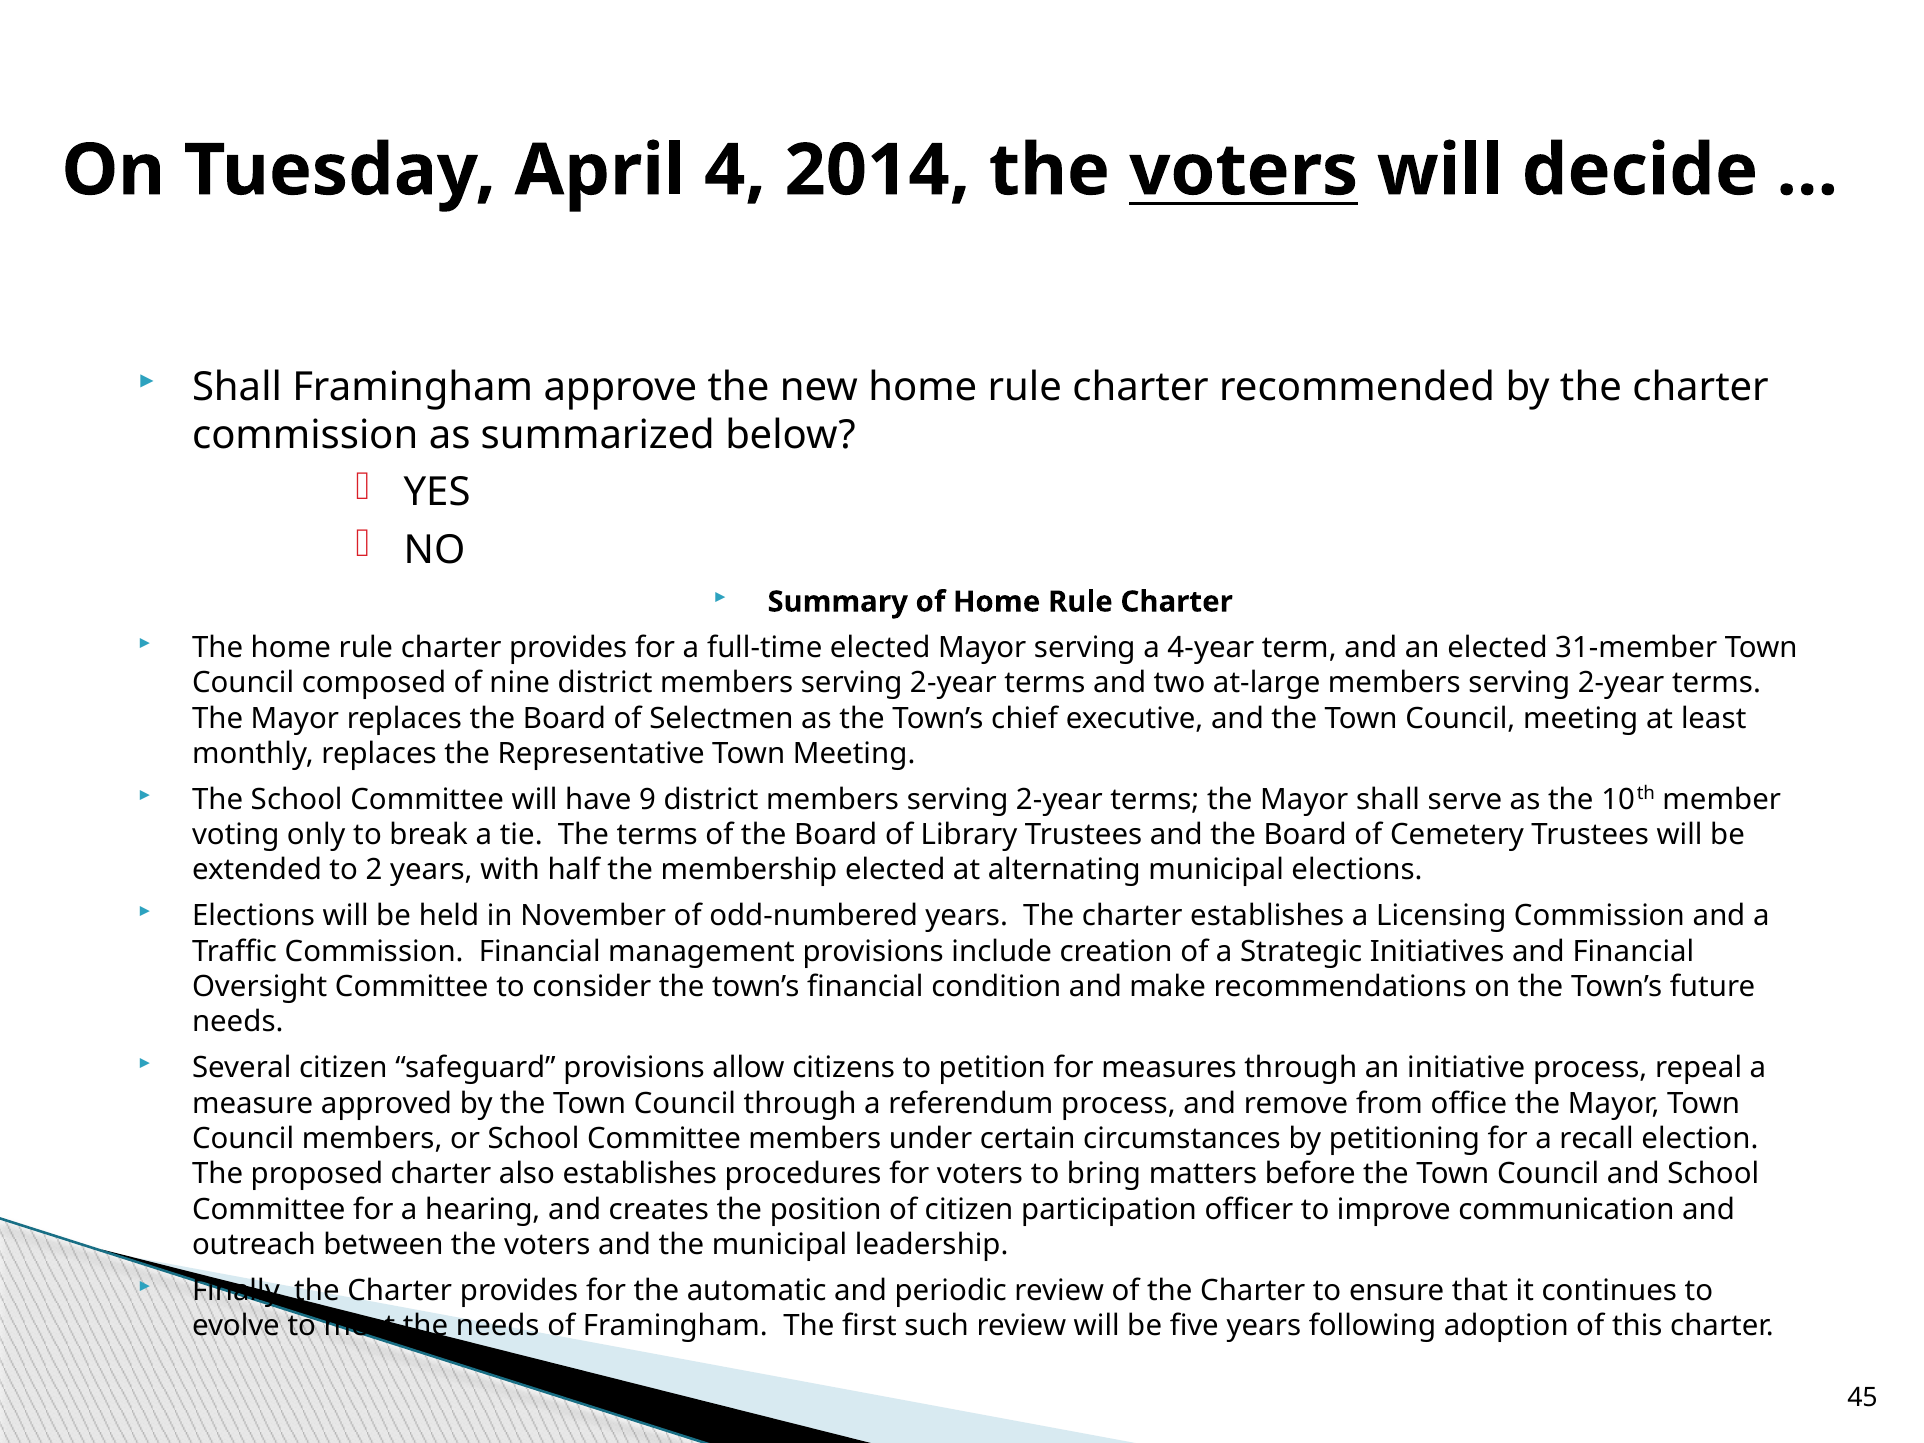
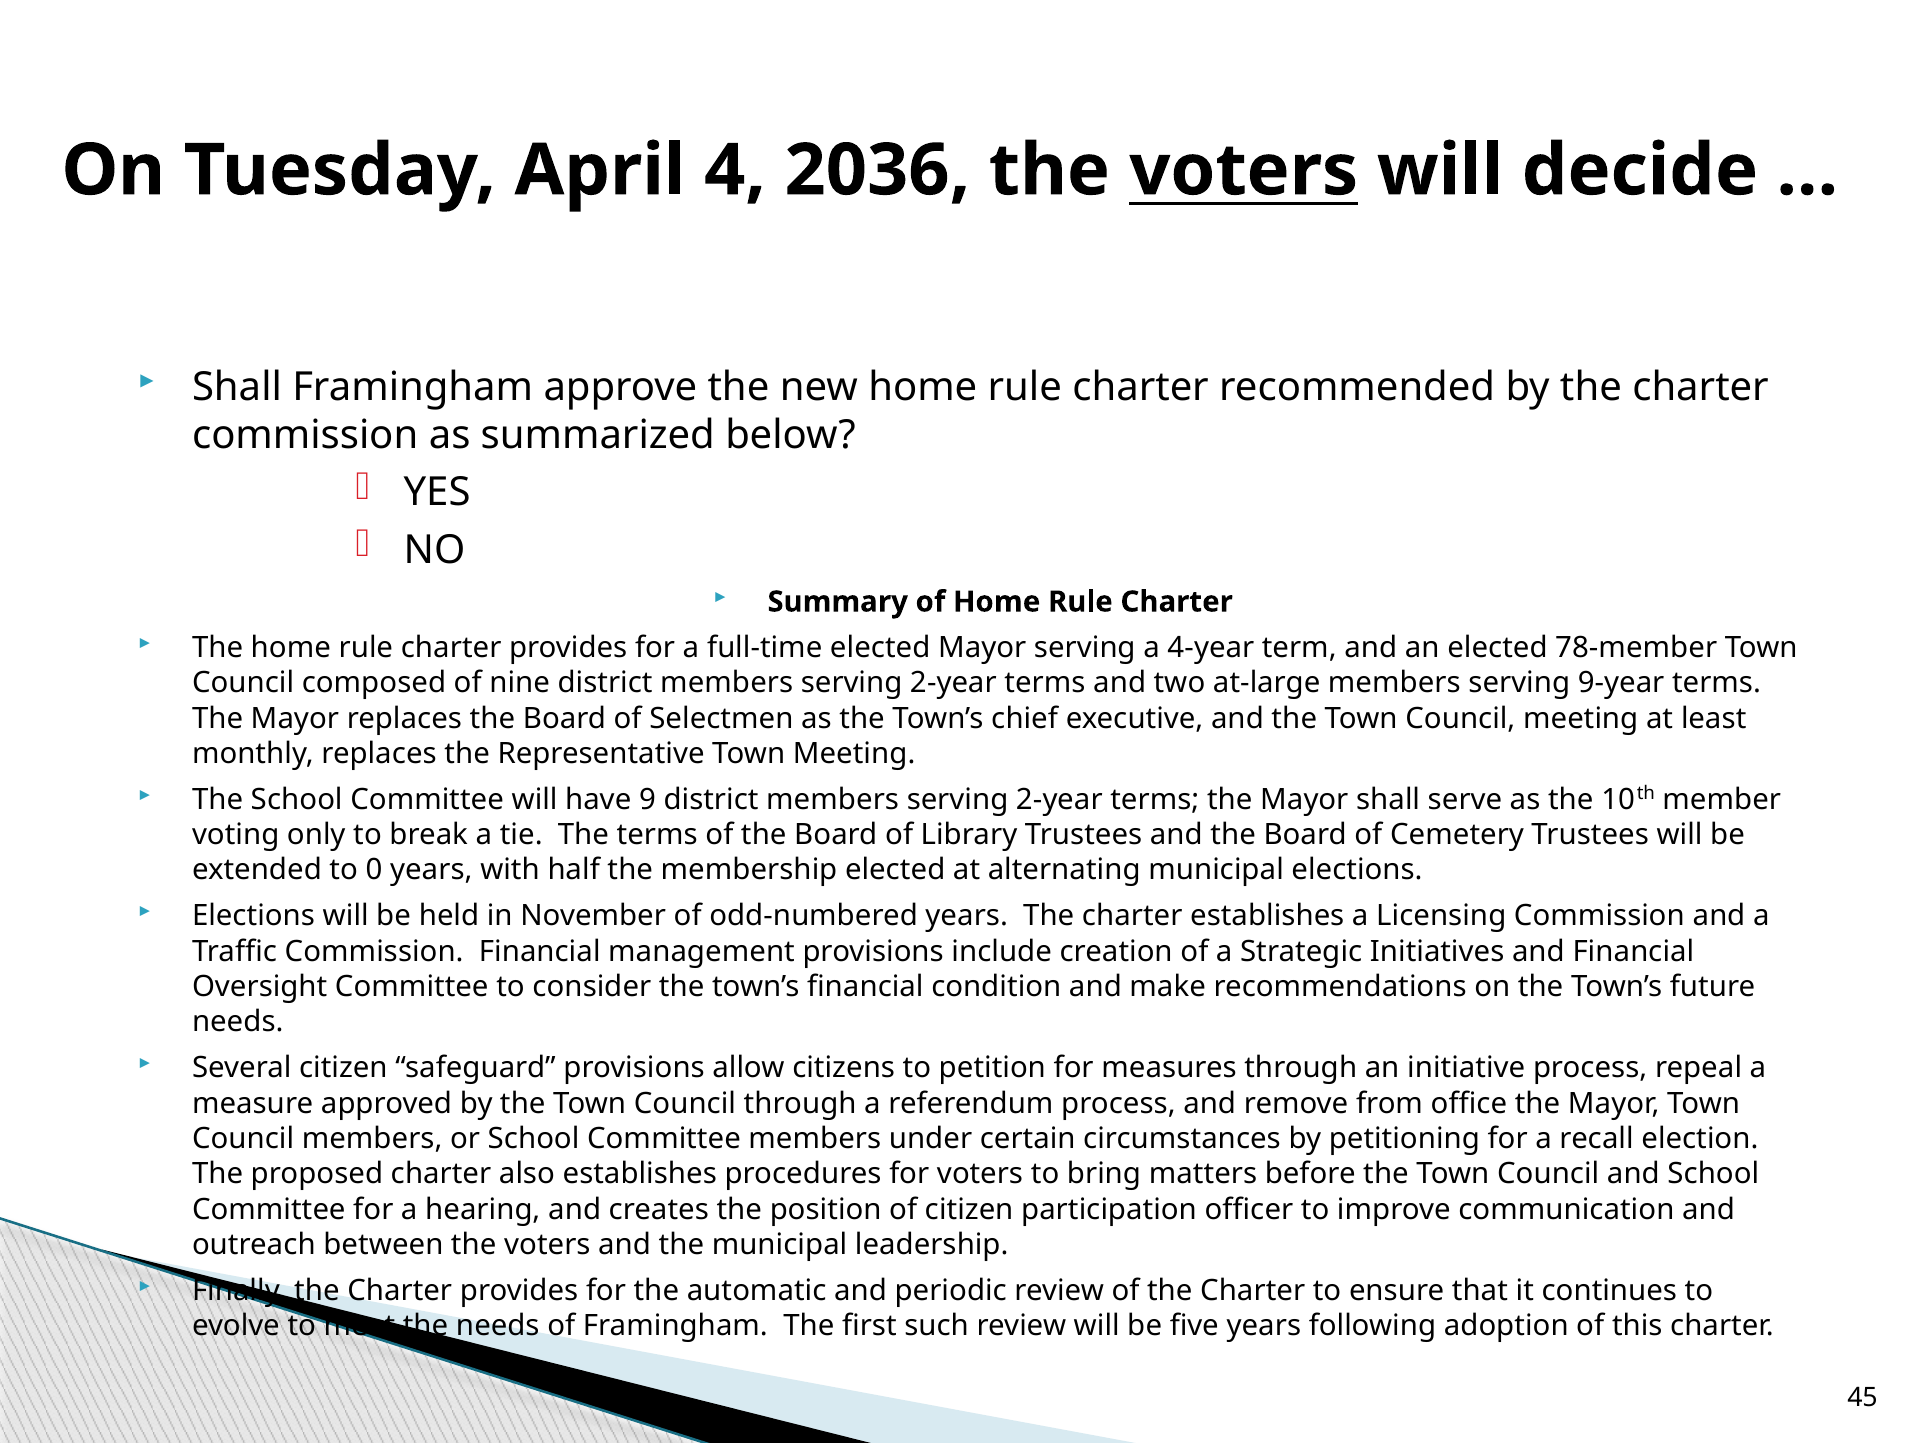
2014: 2014 -> 2036
31-member: 31-member -> 78-member
at-large members serving 2-year: 2-year -> 9-year
2: 2 -> 0
